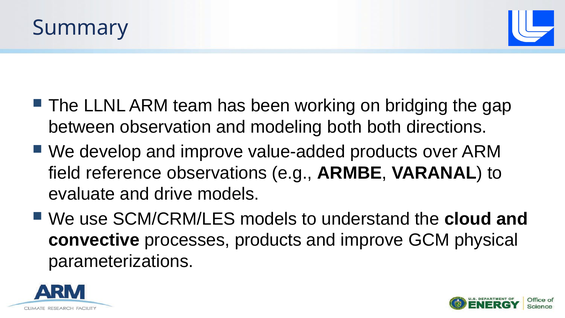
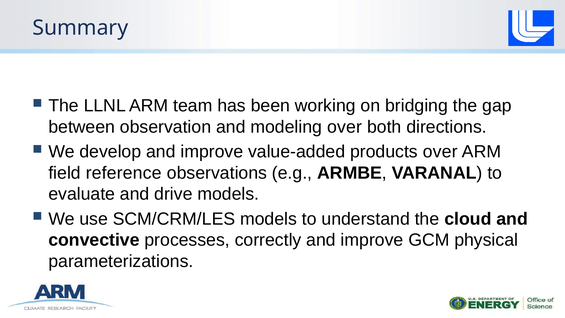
modeling both: both -> over
processes products: products -> correctly
